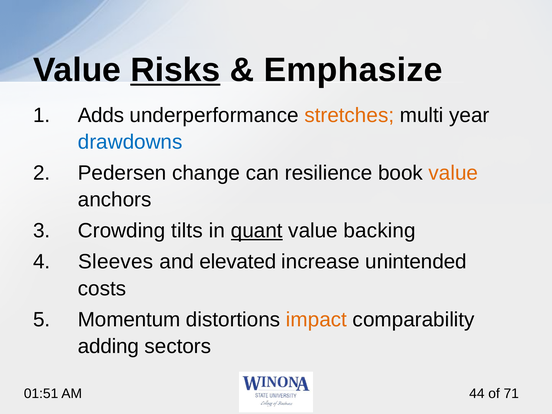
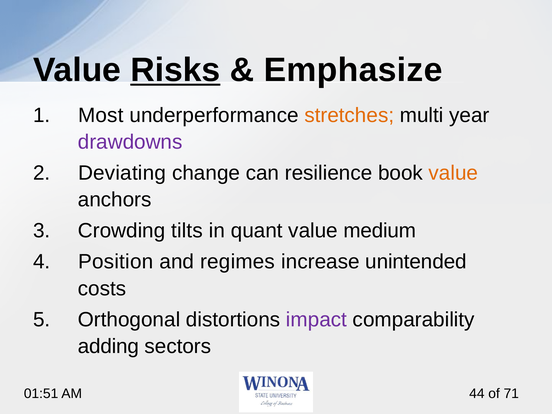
Adds: Adds -> Most
drawdowns colour: blue -> purple
Pedersen: Pedersen -> Deviating
quant underline: present -> none
backing: backing -> medium
Sleeves: Sleeves -> Position
elevated: elevated -> regimes
Momentum: Momentum -> Orthogonal
impact colour: orange -> purple
